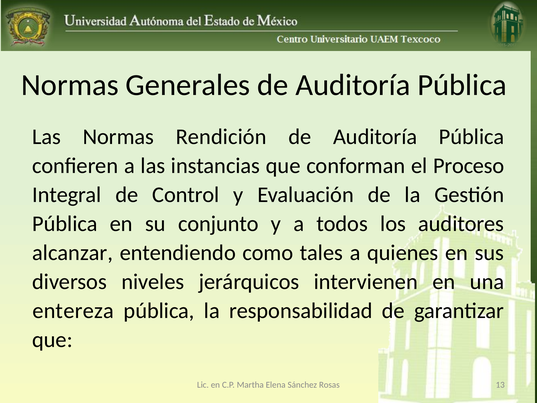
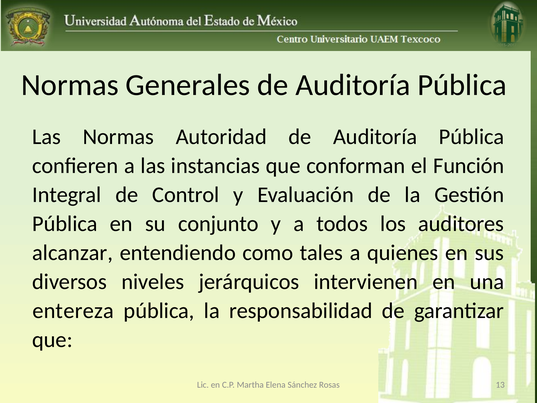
Rendición: Rendición -> Autoridad
Proceso: Proceso -> Función
